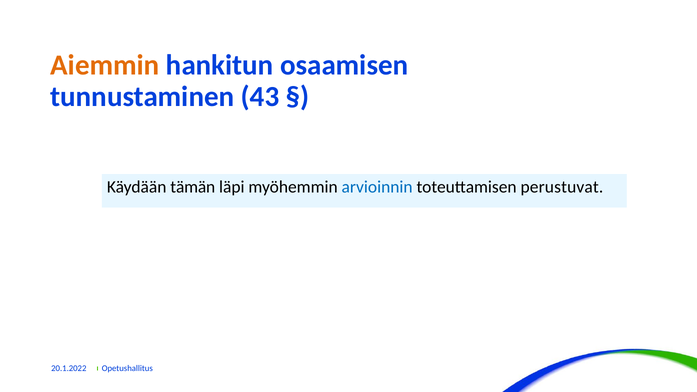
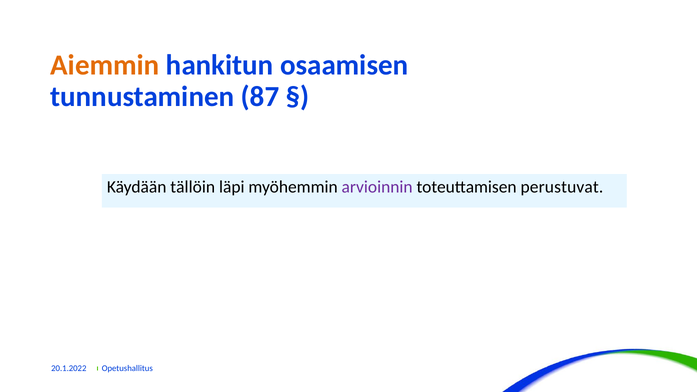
43: 43 -> 87
tämän: tämän -> tällöin
arvioinnin colour: blue -> purple
